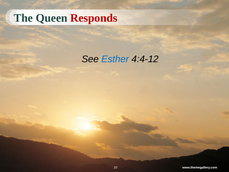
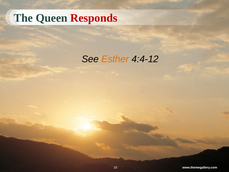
Esther colour: blue -> orange
